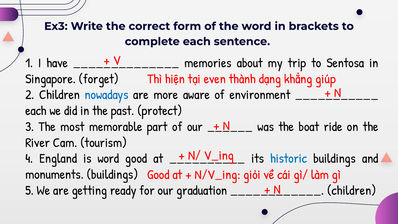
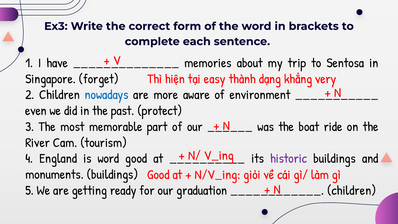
even: even -> easy
giúp: giúp -> very
each at (36, 111): each -> even
historic colour: blue -> purple
